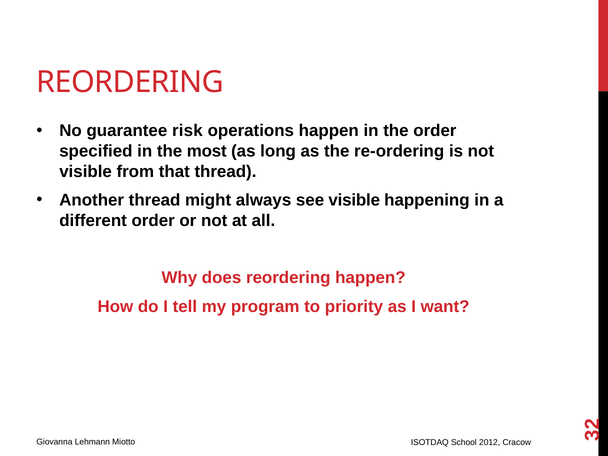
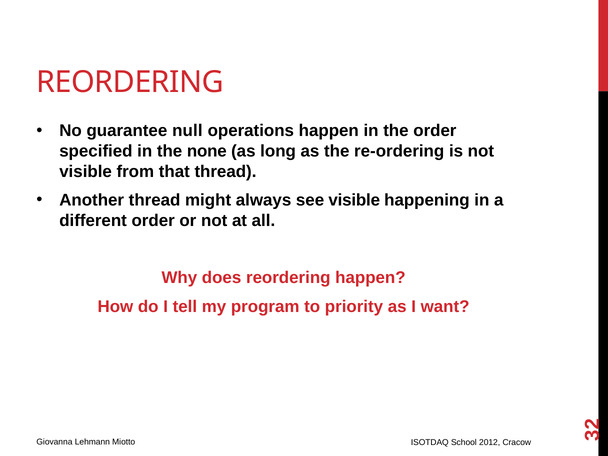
risk: risk -> null
most: most -> none
